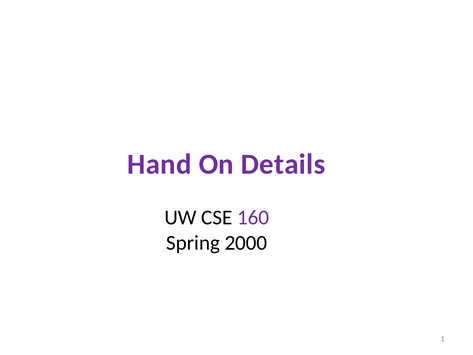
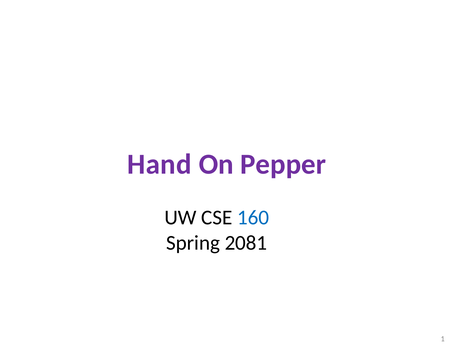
Details: Details -> Pepper
160 colour: purple -> blue
2000: 2000 -> 2081
